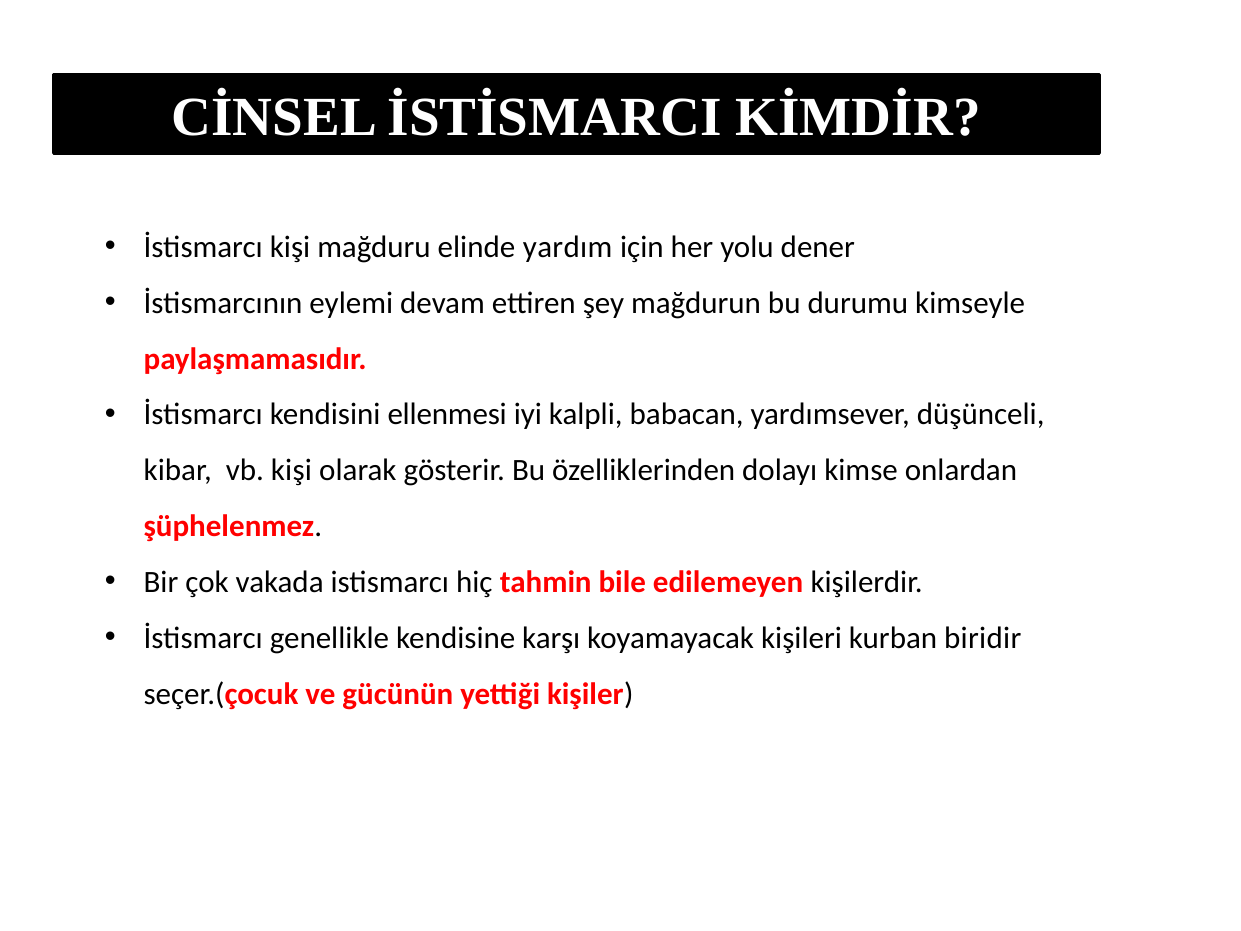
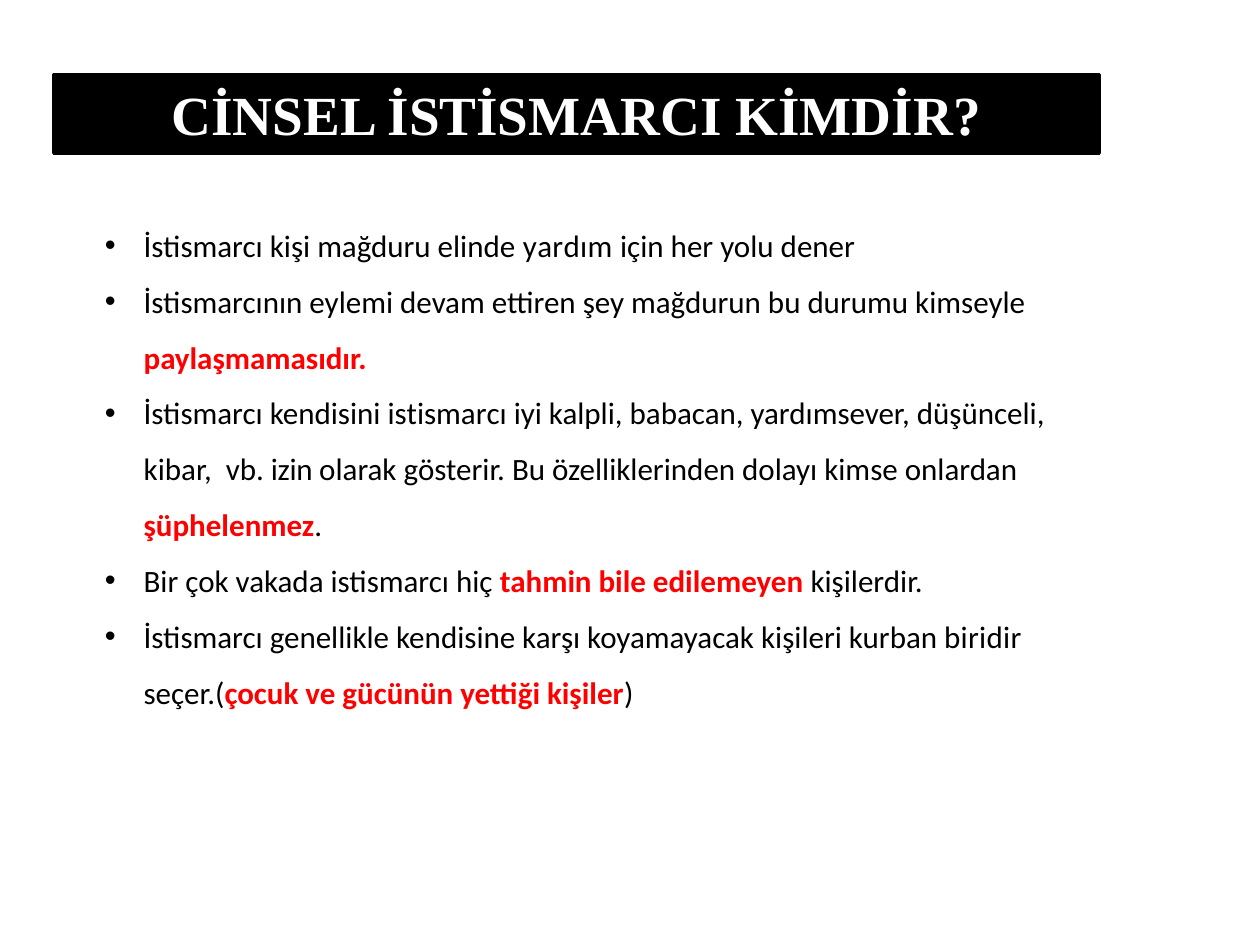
kendisini ellenmesi: ellenmesi -> istismarcı
vb kişi: kişi -> izin
